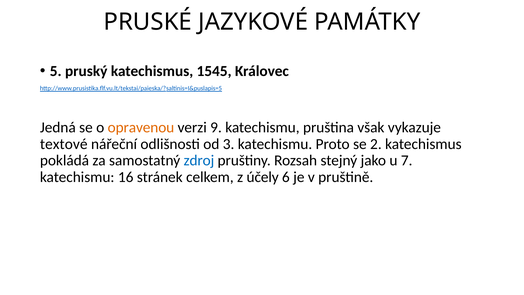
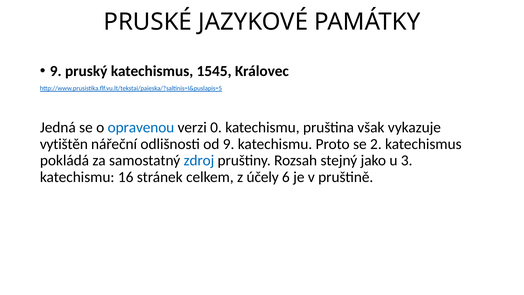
5 at (56, 71): 5 -> 9
opravenou colour: orange -> blue
9: 9 -> 0
textové: textové -> vytištěn
od 3: 3 -> 9
7: 7 -> 3
